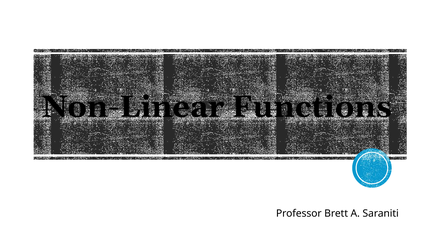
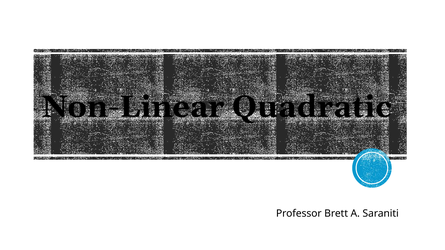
Functions: Functions -> Quadratic
